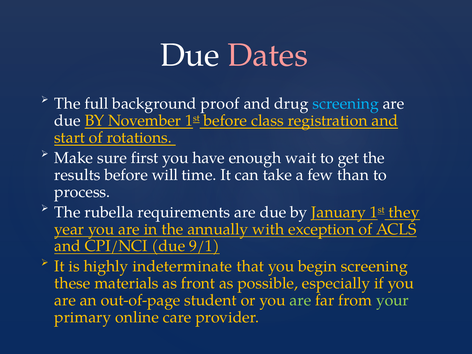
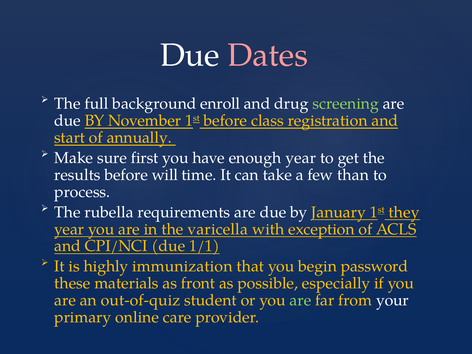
proof: proof -> enroll
screening at (346, 104) colour: light blue -> light green
rotations: rotations -> annually
enough wait: wait -> year
annually: annually -> varicella
9/1: 9/1 -> 1/1
indeterminate: indeterminate -> immunization
begin screening: screening -> password
out-of-page: out-of-page -> out-of-quiz
your colour: light green -> white
